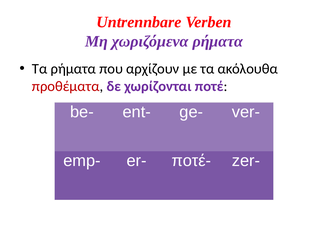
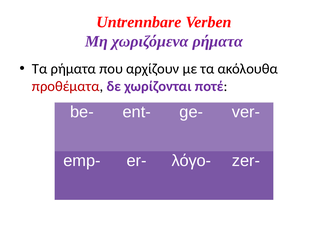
ποτέ-: ποτέ- -> λόγο-
